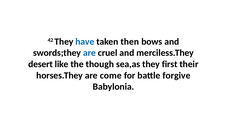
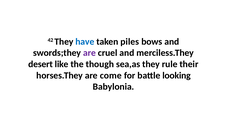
then: then -> piles
are at (89, 53) colour: blue -> purple
first: first -> rule
forgive: forgive -> looking
